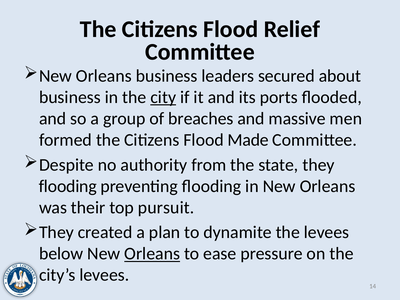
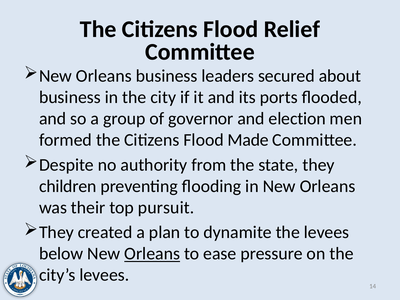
city underline: present -> none
breaches: breaches -> governor
massive: massive -> election
flooding at (68, 186): flooding -> children
